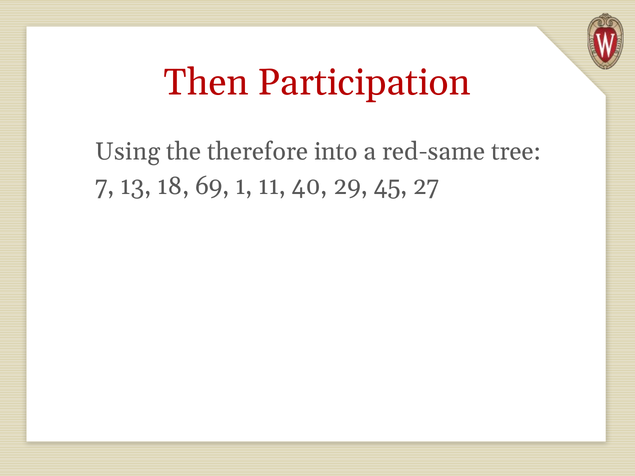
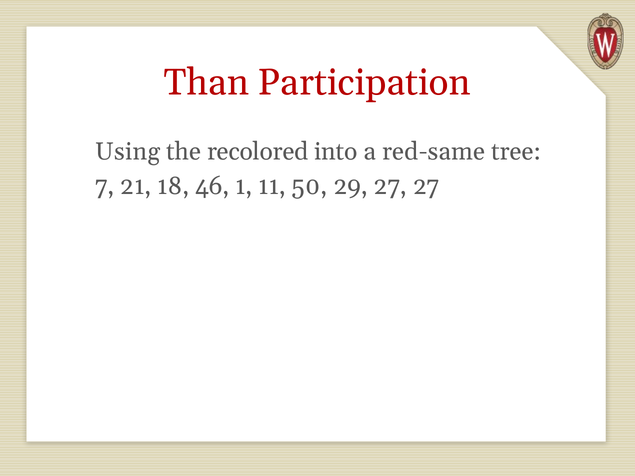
Then: Then -> Than
therefore: therefore -> recolored
13: 13 -> 21
69: 69 -> 46
40: 40 -> 50
29 45: 45 -> 27
